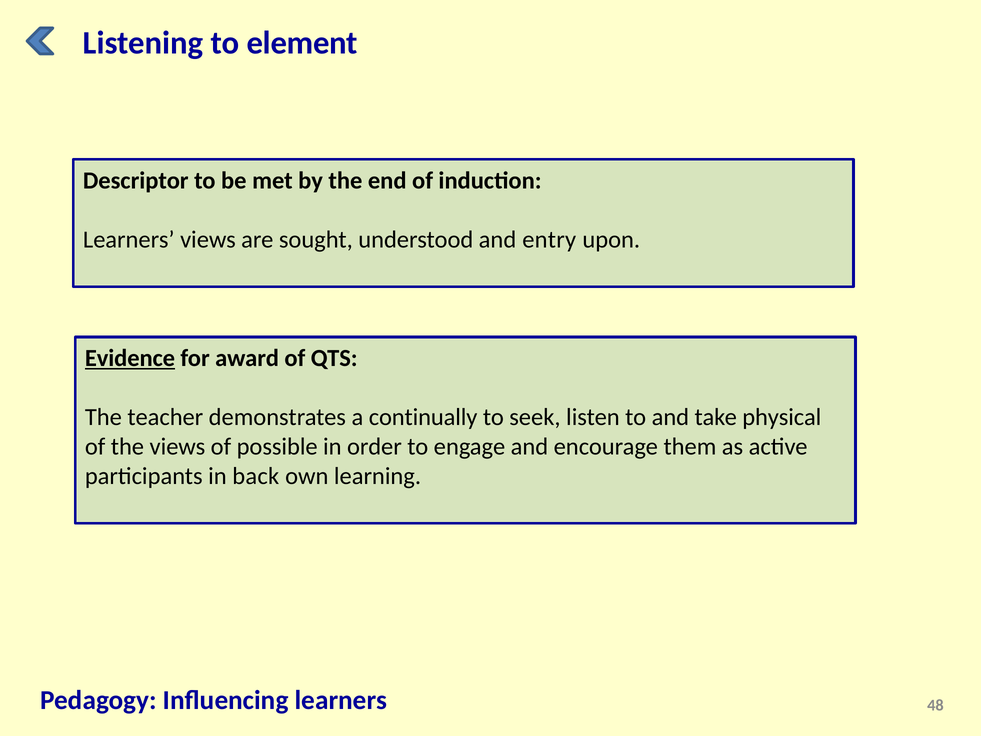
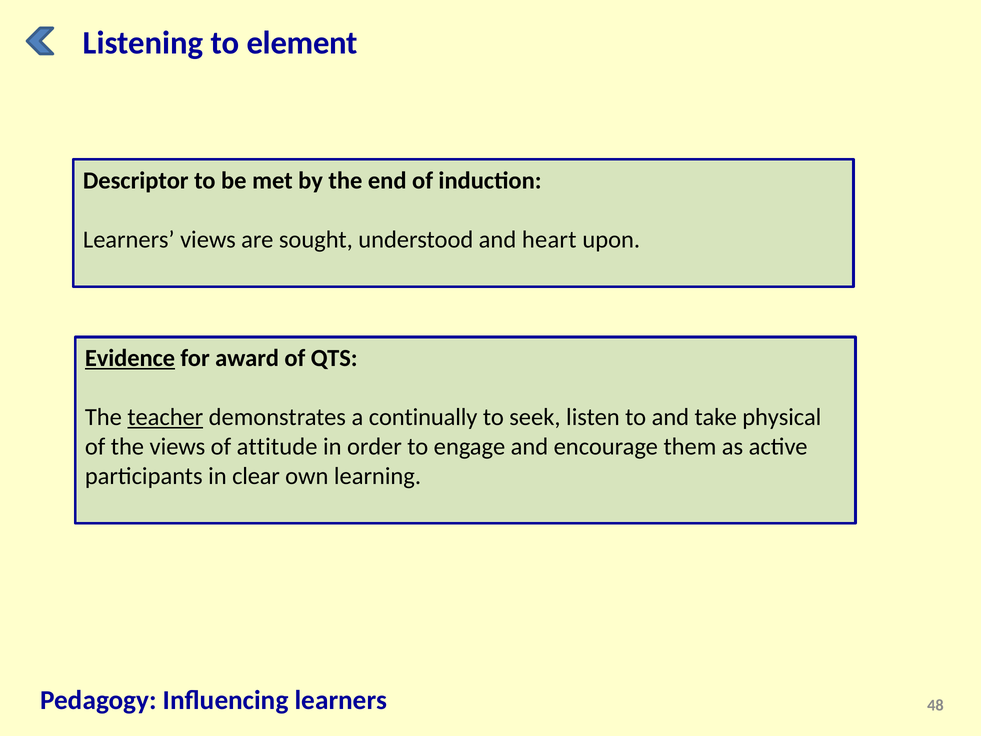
entry: entry -> heart
teacher underline: none -> present
possible: possible -> attitude
back: back -> clear
